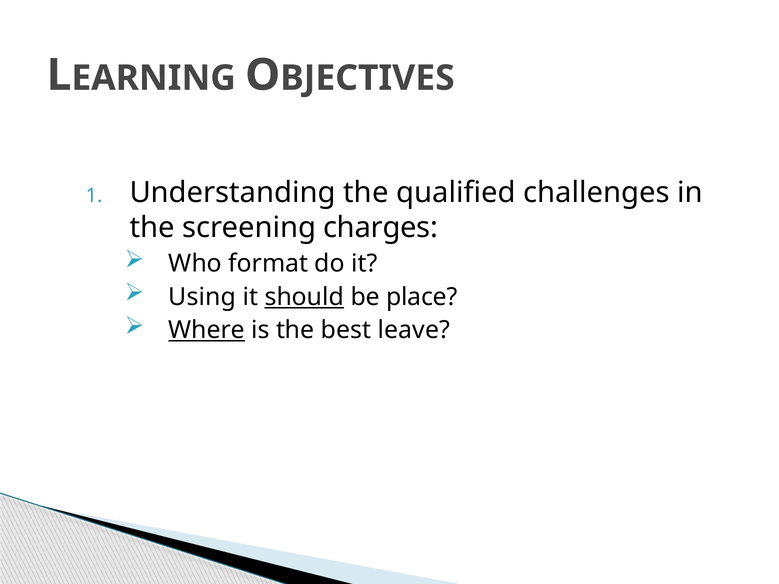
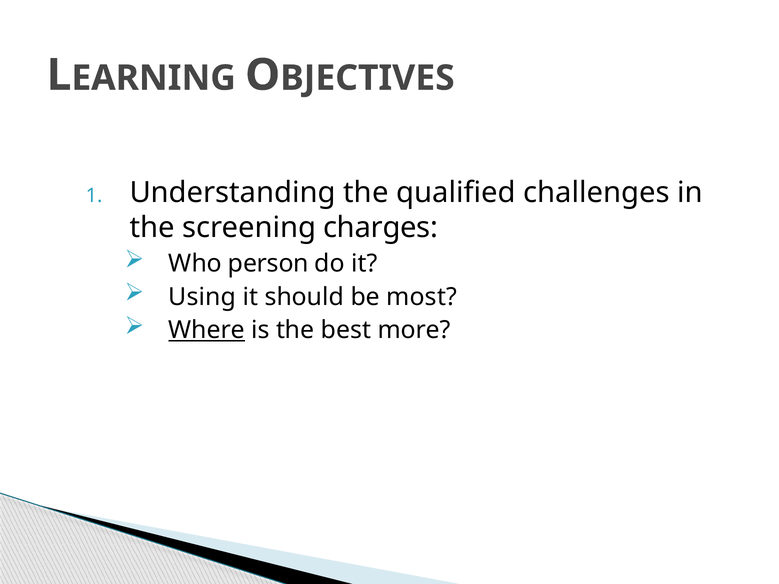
format: format -> person
should underline: present -> none
place: place -> most
leave: leave -> more
